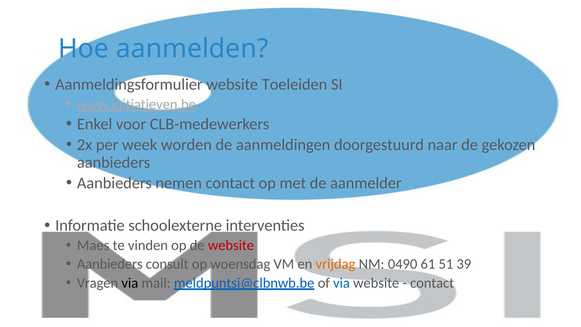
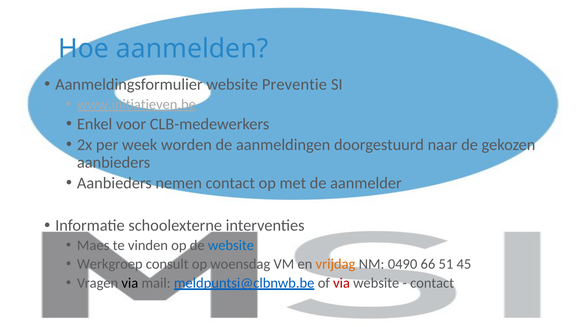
Toeleiden: Toeleiden -> Preventie
website at (231, 245) colour: red -> blue
Aanbieders at (110, 264): Aanbieders -> Werkgroep
61: 61 -> 66
39: 39 -> 45
via at (342, 283) colour: blue -> red
